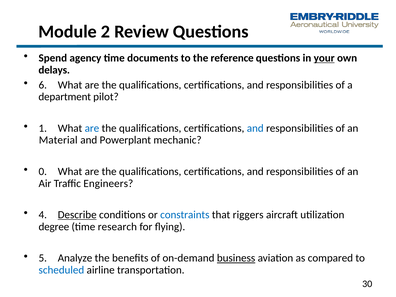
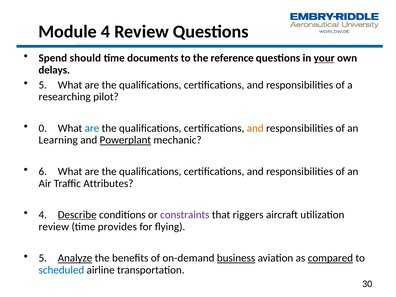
Module 2: 2 -> 4
agency: agency -> should
6 at (43, 85): 6 -> 5
department: department -> researching
1: 1 -> 0
and at (255, 128) colour: blue -> orange
Material: Material -> Learning
Powerplant underline: none -> present
0: 0 -> 6
Engineers: Engineers -> Attributes
constraints colour: blue -> purple
degree at (54, 227): degree -> review
research: research -> provides
Analyze underline: none -> present
compared underline: none -> present
